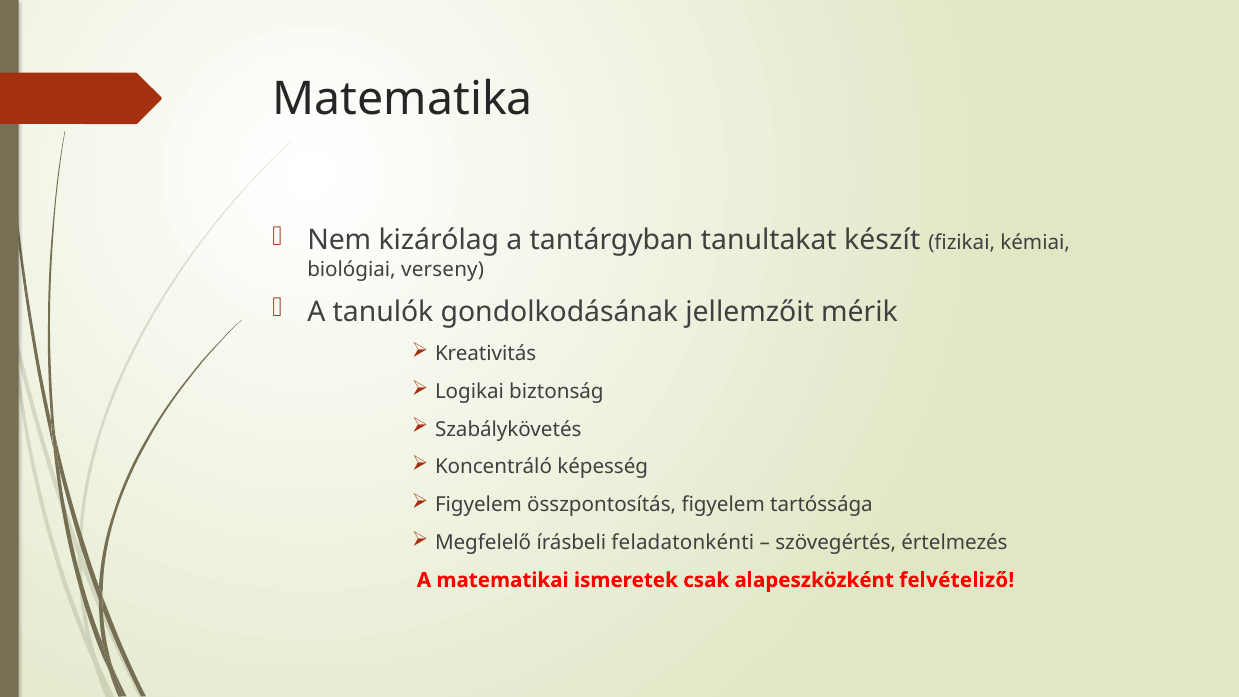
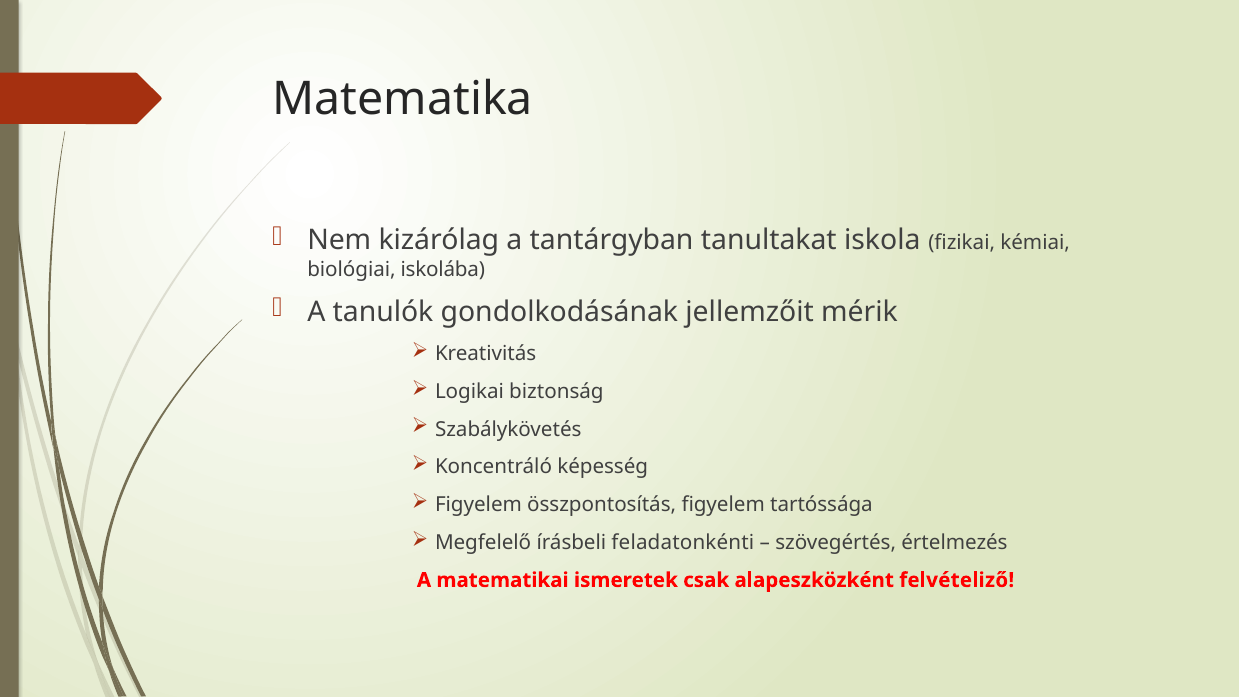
készít: készít -> iskola
verseny: verseny -> iskolába
